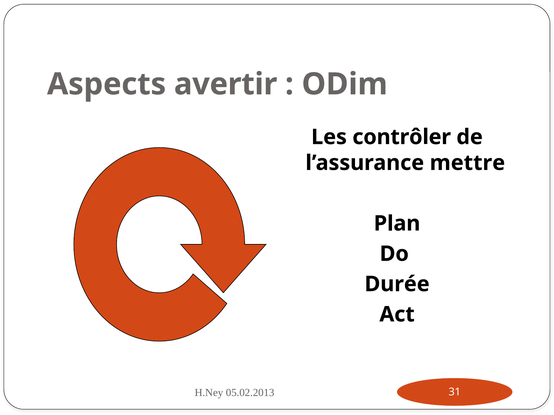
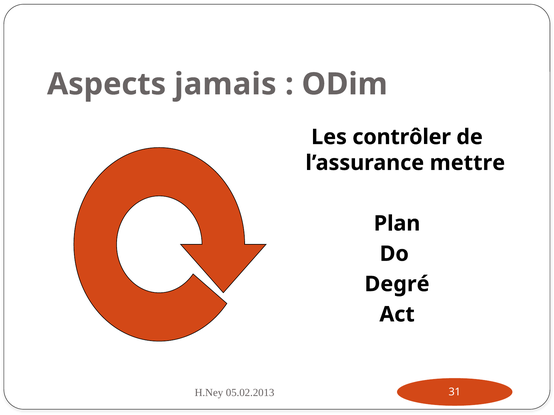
avertir: avertir -> jamais
Durée: Durée -> Degré
